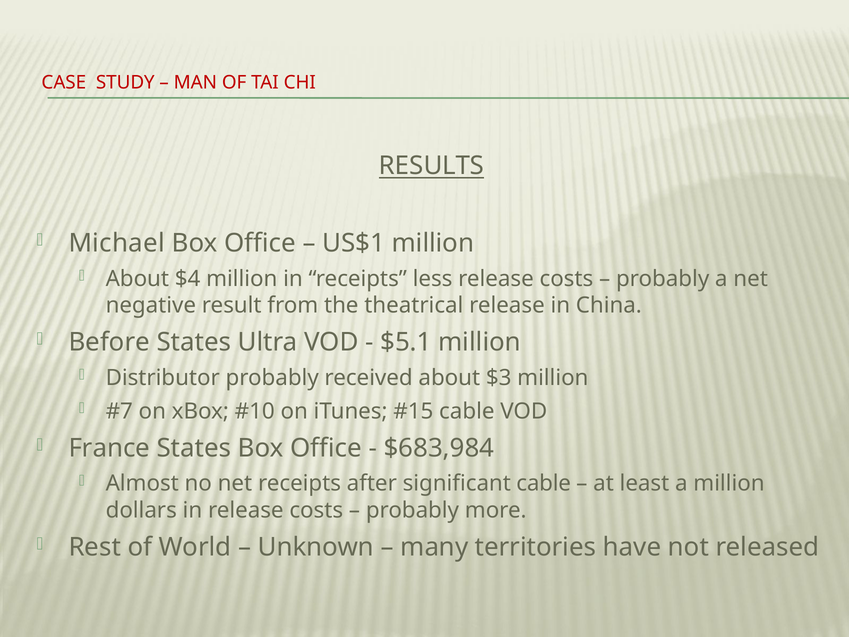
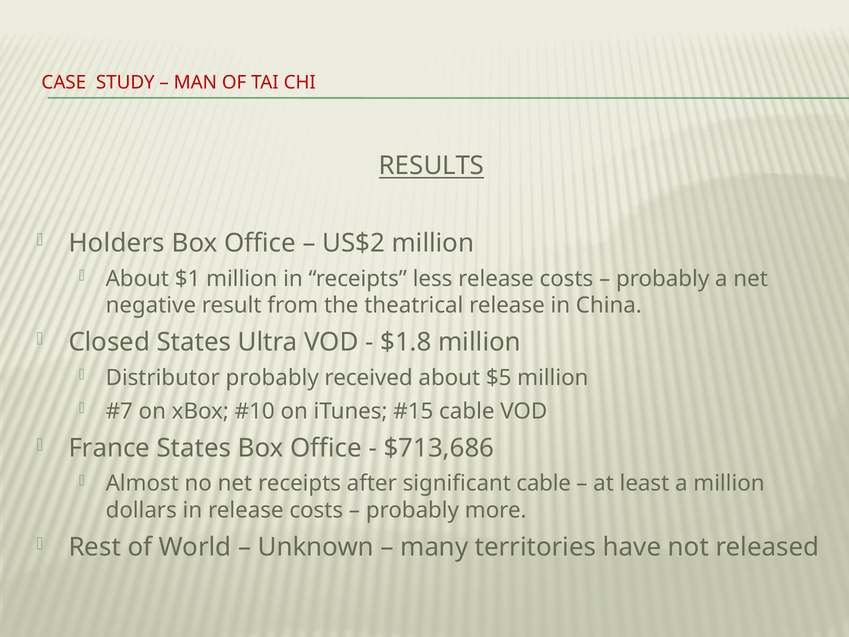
Michael: Michael -> Holders
US$1: US$1 -> US$2
$4: $4 -> $1
Before: Before -> Closed
$5.1: $5.1 -> $1.8
$3: $3 -> $5
$683,984: $683,984 -> $713,686
